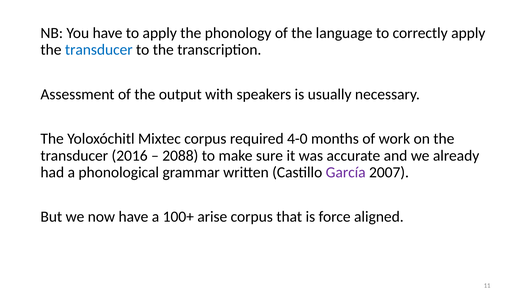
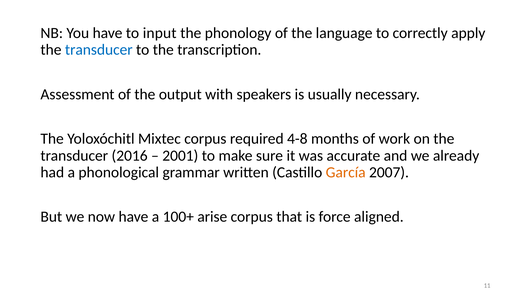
to apply: apply -> input
4-0: 4-0 -> 4-8
2088: 2088 -> 2001
García colour: purple -> orange
